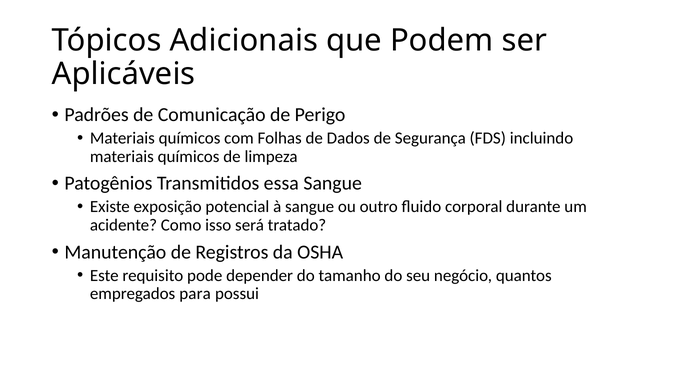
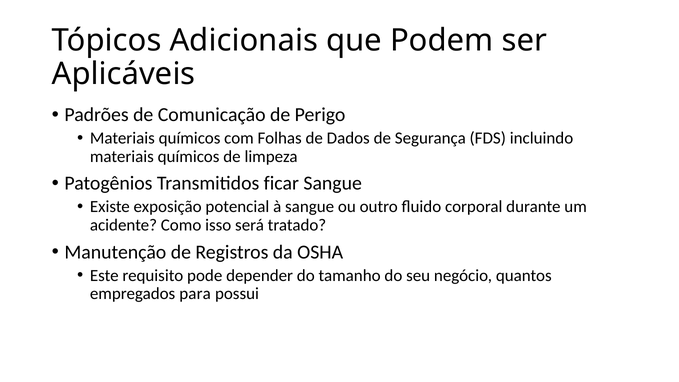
essa: essa -> ficar
